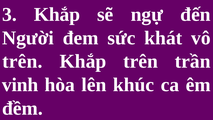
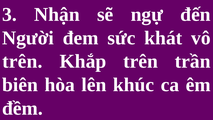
3 Khắp: Khắp -> Nhận
vinh: vinh -> biên
